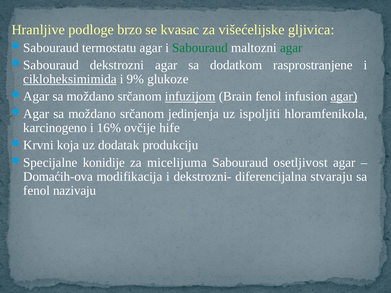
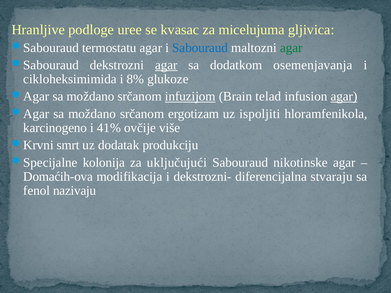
brzo: brzo -> uree
višećelijske: višećelijske -> micelujuma
Sabouraud at (200, 48) colour: green -> blue
agar at (166, 65) underline: none -> present
rasprostranjene: rasprostranjene -> osemenjavanja
cikloheksimimida underline: present -> none
9%: 9% -> 8%
Brain fenol: fenol -> telad
jedinjenja: jedinjenja -> ergotizam
16%: 16% -> 41%
hife: hife -> više
koja: koja -> smrt
konidije: konidije -> kolonija
micelijuma: micelijuma -> uključujući
osetljivost: osetljivost -> nikotinske
